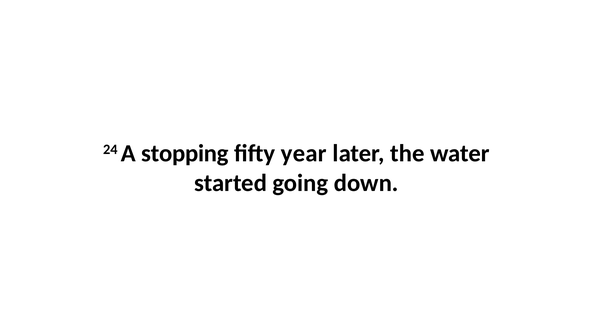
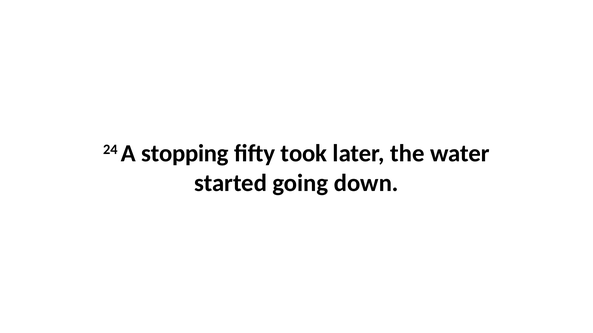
year: year -> took
